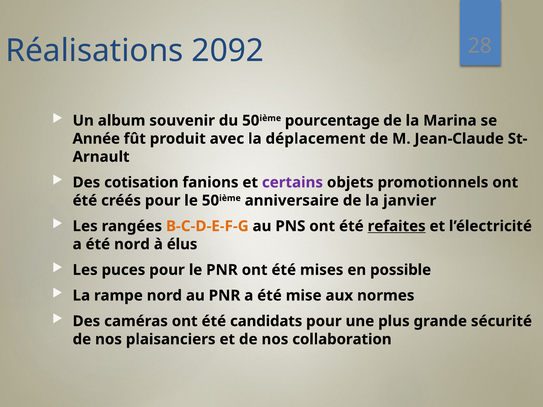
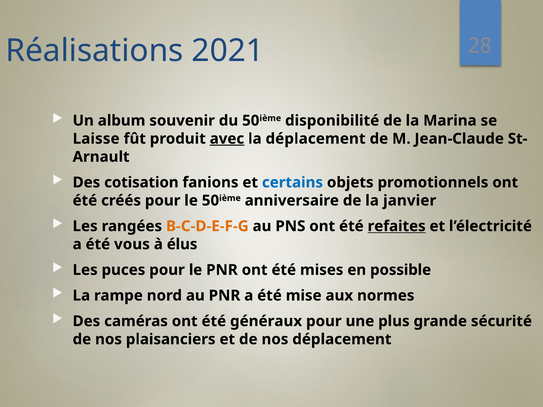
2092: 2092 -> 2021
pourcentage: pourcentage -> disponibilité
Année: Année -> Laisse
avec underline: none -> present
certains colour: purple -> blue
été nord: nord -> vous
candidats: candidats -> généraux
nos collaboration: collaboration -> déplacement
